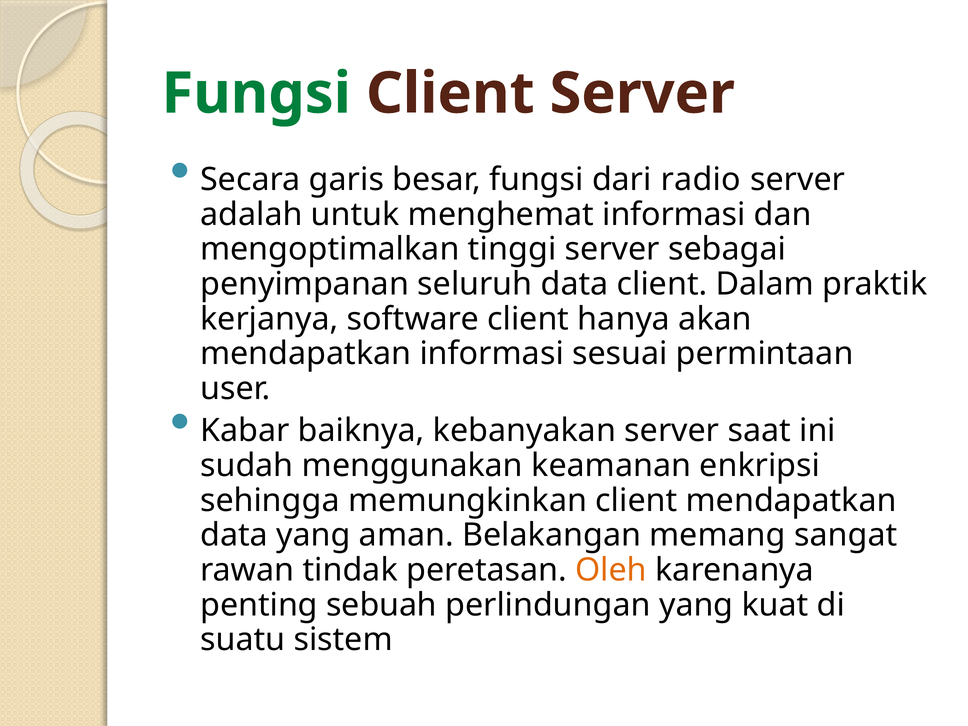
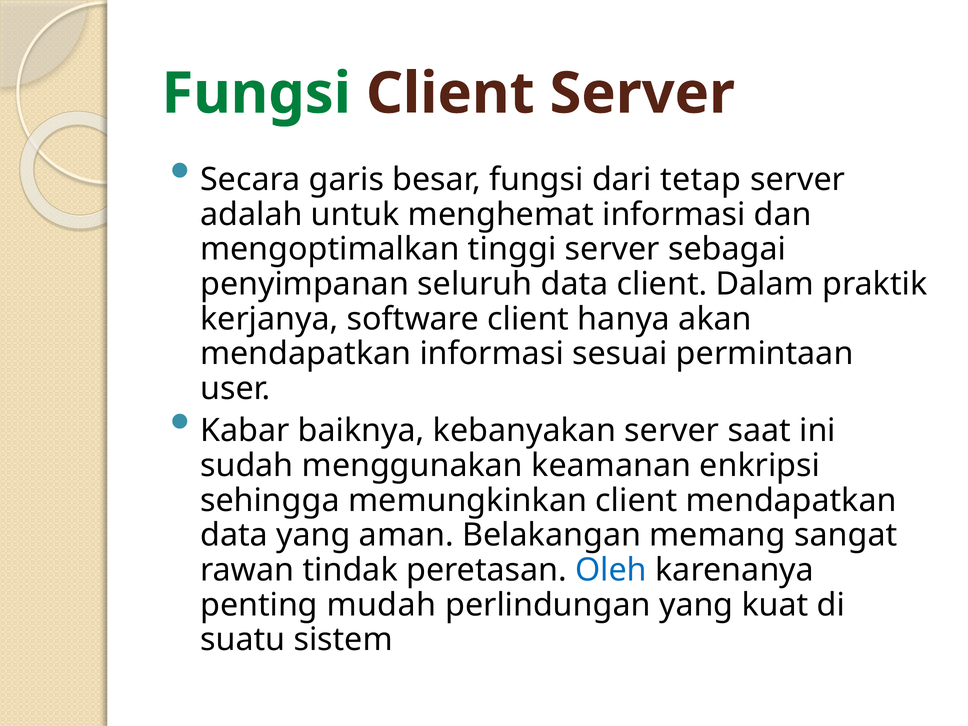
radio: radio -> tetap
Oleh colour: orange -> blue
sebuah: sebuah -> mudah
